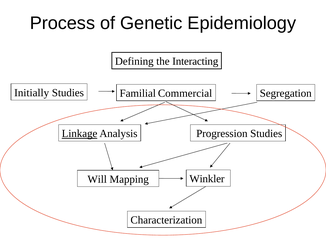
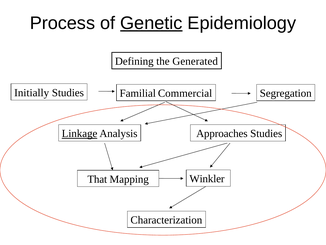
Genetic underline: none -> present
Interacting: Interacting -> Generated
Progression: Progression -> Approaches
Will: Will -> That
